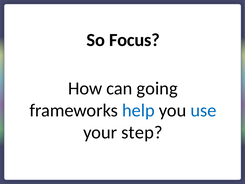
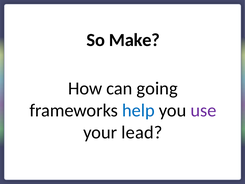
Focus: Focus -> Make
use colour: blue -> purple
step: step -> lead
